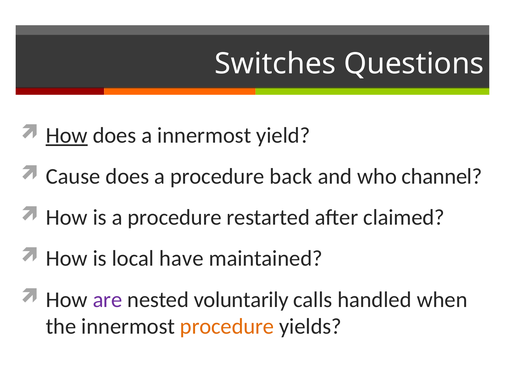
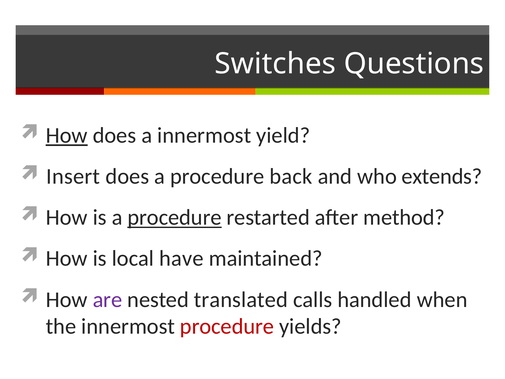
Cause: Cause -> Insert
channel: channel -> extends
procedure at (175, 217) underline: none -> present
claimed: claimed -> method
voluntarily: voluntarily -> translated
procedure at (227, 326) colour: orange -> red
